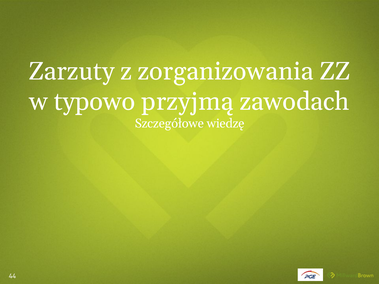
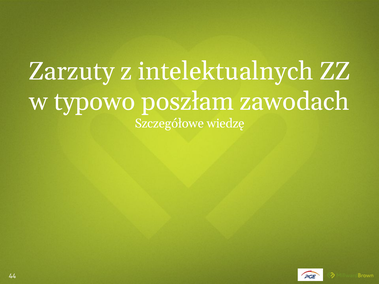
zorganizowania: zorganizowania -> intelektualnych
przyjmą: przyjmą -> poszłam
